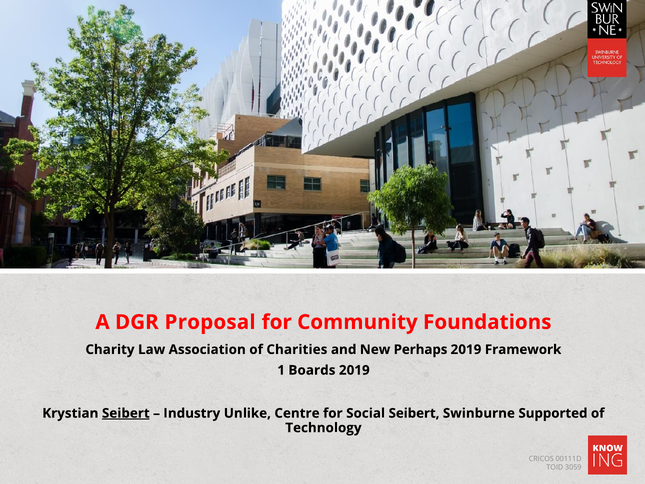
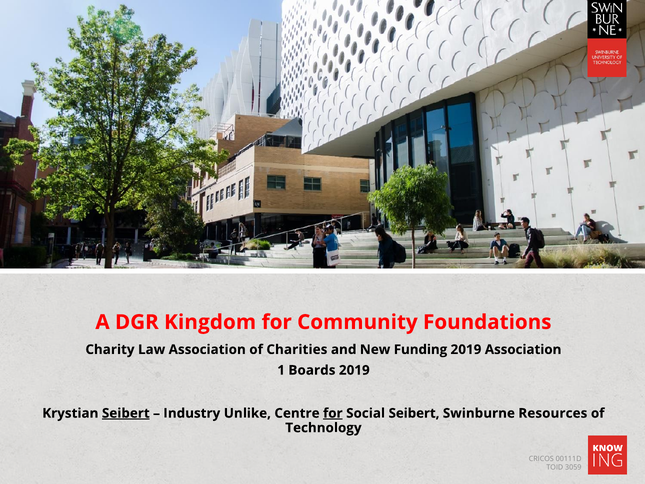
Proposal: Proposal -> Kingdom
Perhaps: Perhaps -> Funding
2019 Framework: Framework -> Association
for at (333, 413) underline: none -> present
Supported: Supported -> Resources
